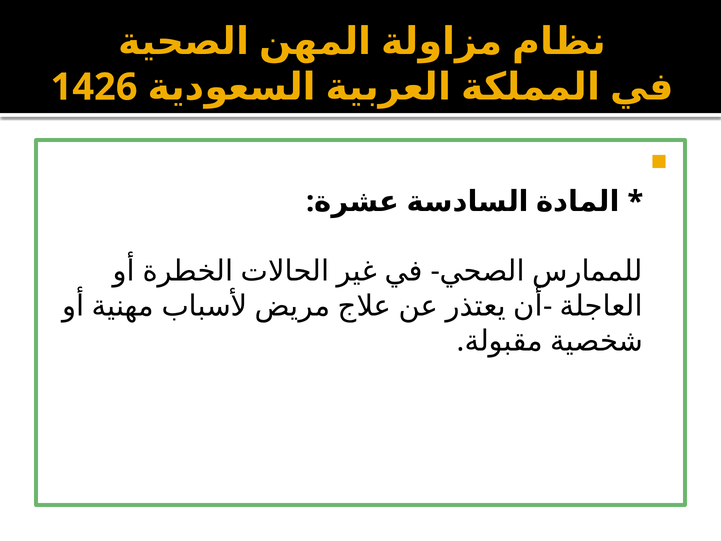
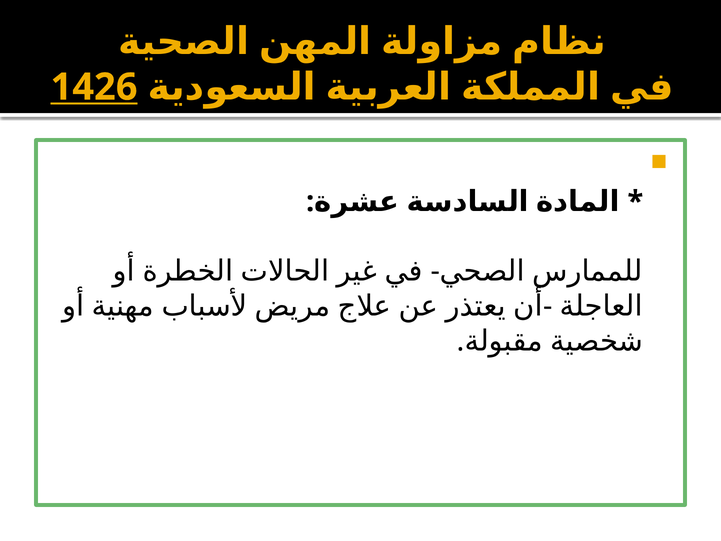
1426 underline: none -> present
